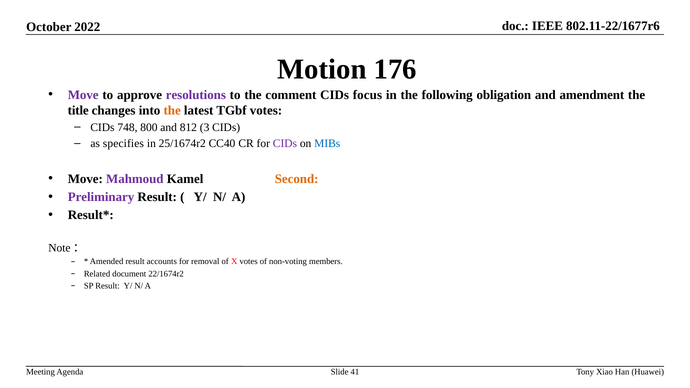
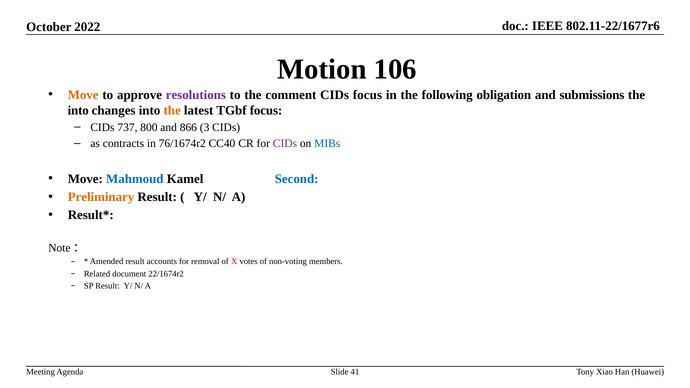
176: 176 -> 106
Move at (83, 95) colour: purple -> orange
amendment: amendment -> submissions
title at (78, 110): title -> into
TGbf votes: votes -> focus
748: 748 -> 737
812: 812 -> 866
specifies: specifies -> contracts
25/1674r2: 25/1674r2 -> 76/1674r2
Mahmoud colour: purple -> blue
Second colour: orange -> blue
Preliminary colour: purple -> orange
